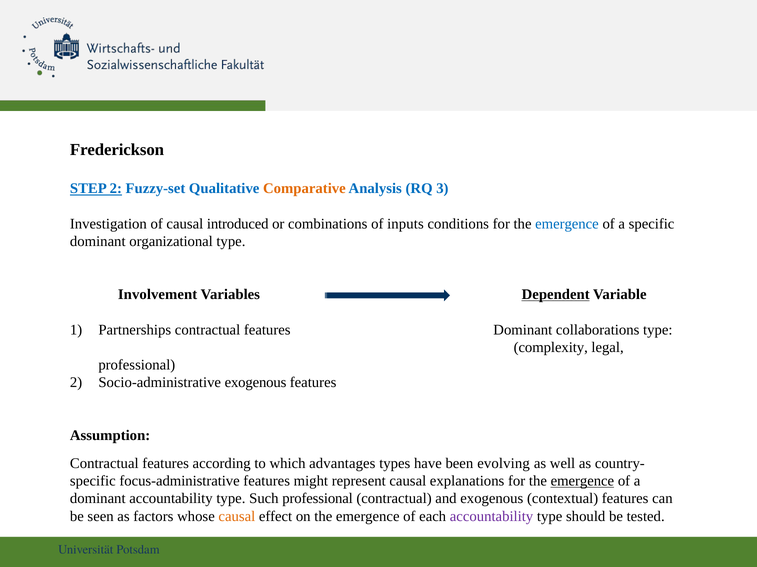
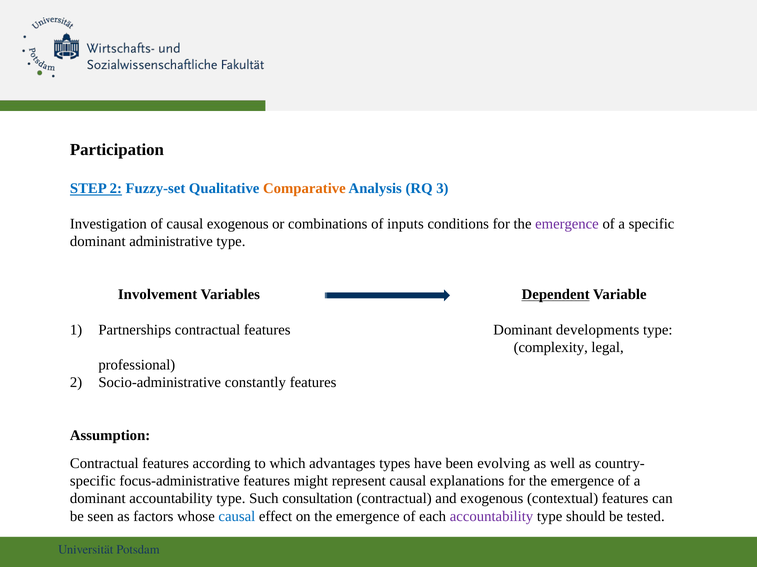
Frederickson: Frederickson -> Participation
causal introduced: introduced -> exogenous
emergence at (567, 224) colour: blue -> purple
organizational: organizational -> administrative
collaborations: collaborations -> developments
Socio-administrative exogenous: exogenous -> constantly
emergence at (582, 482) underline: present -> none
Such professional: professional -> consultation
causal at (237, 517) colour: orange -> blue
